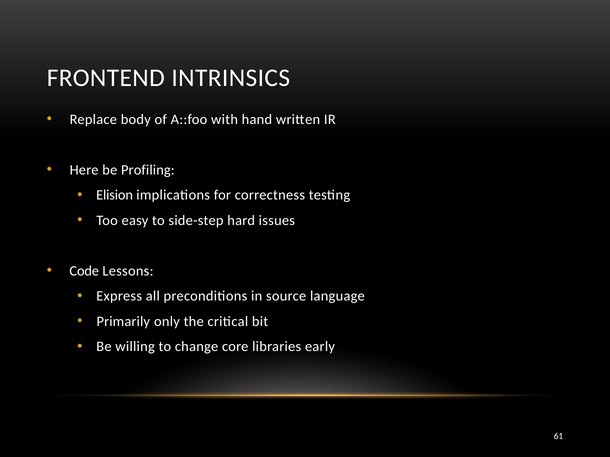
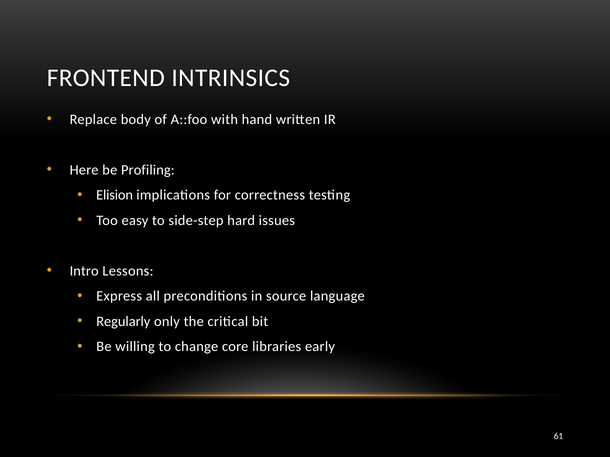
Code: Code -> Intro
Primarily: Primarily -> Regularly
